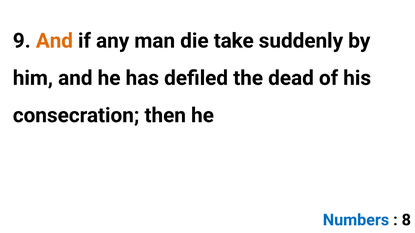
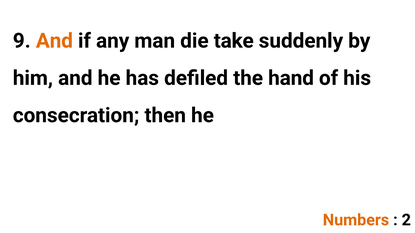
dead: dead -> hand
Numbers colour: blue -> orange
8: 8 -> 2
